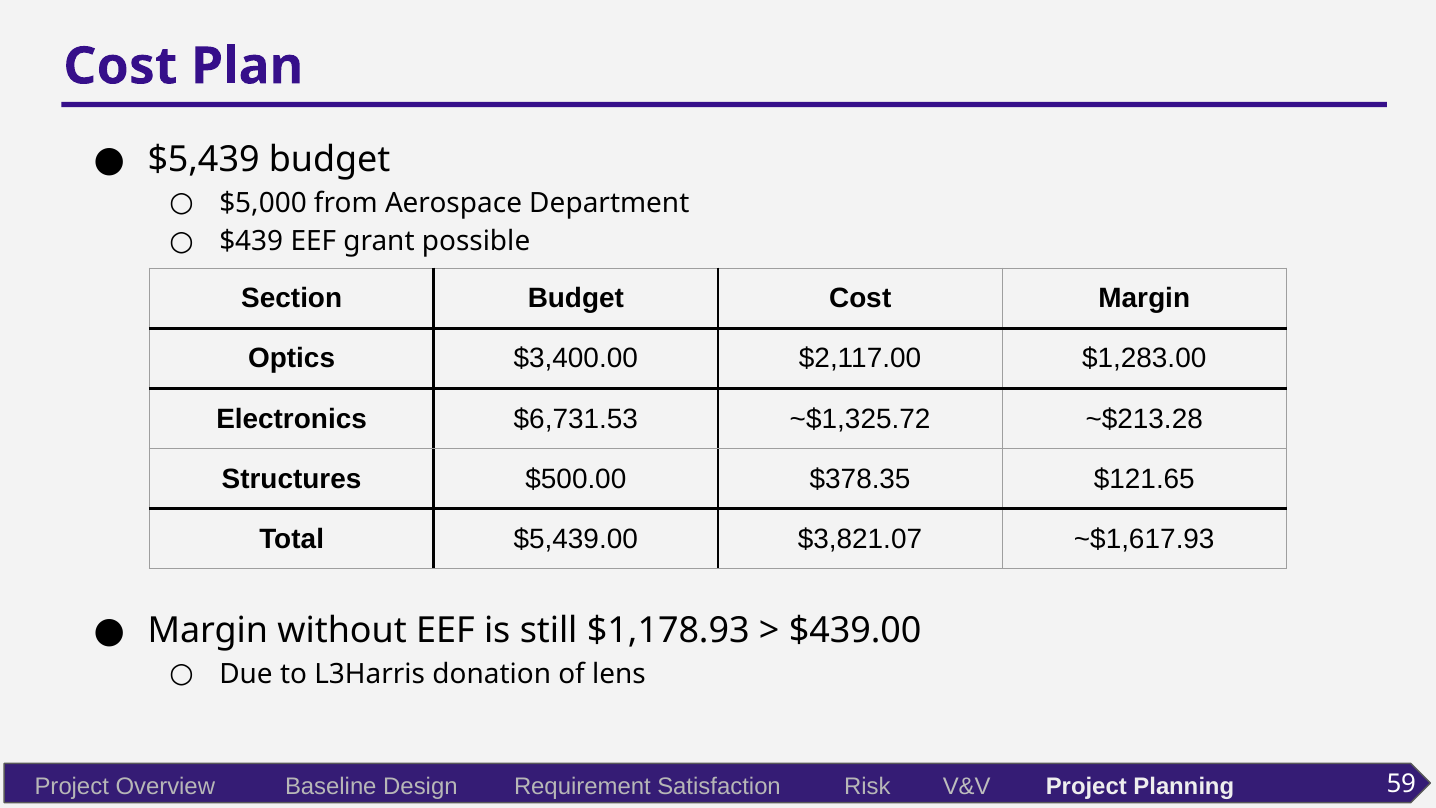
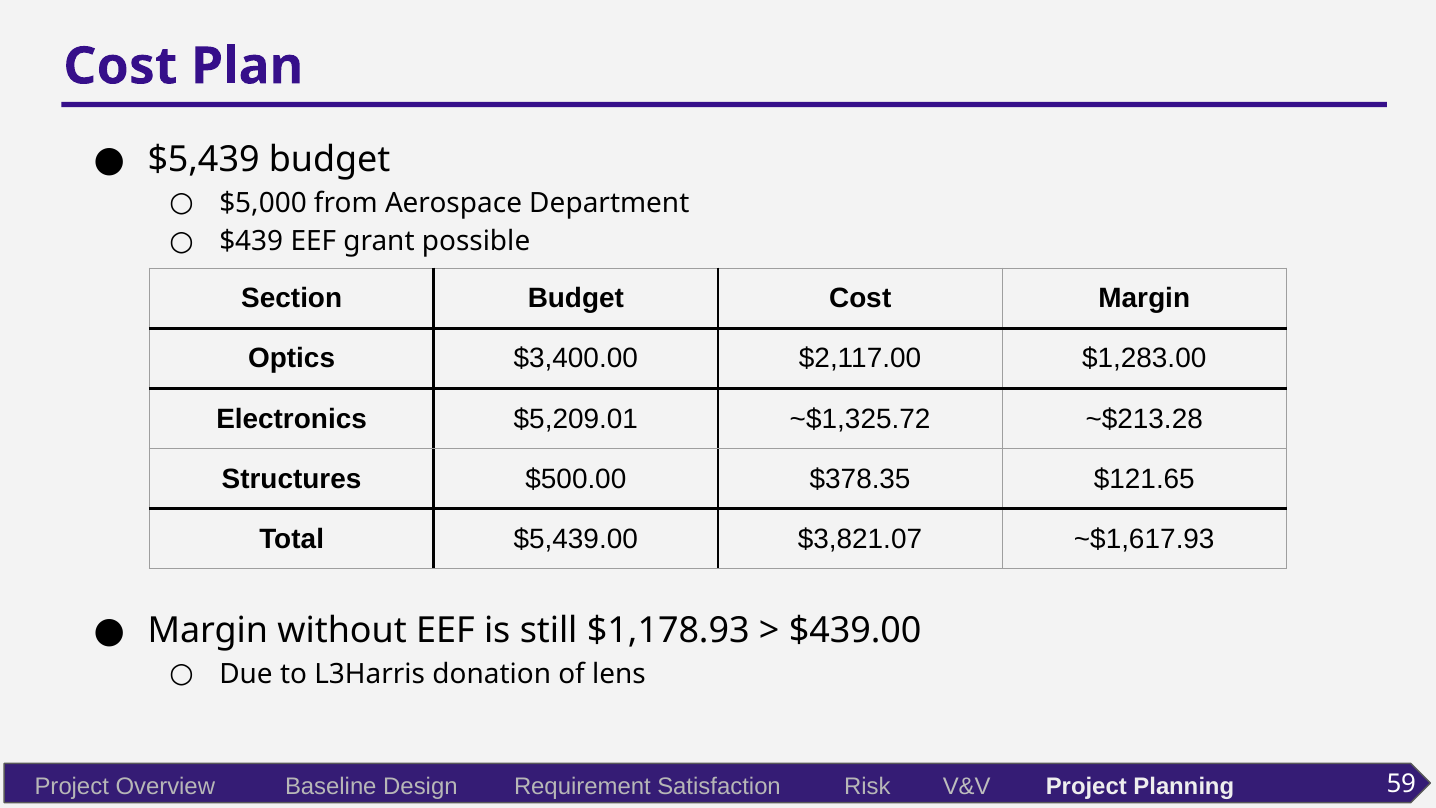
$6,731.53: $6,731.53 -> $5,209.01
